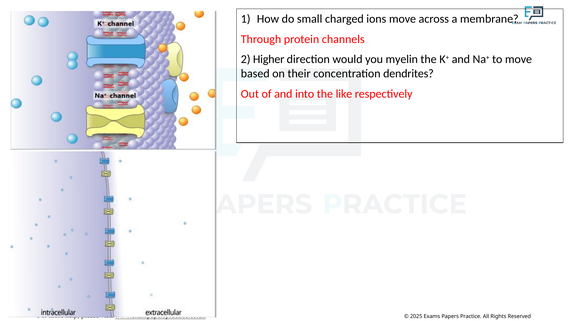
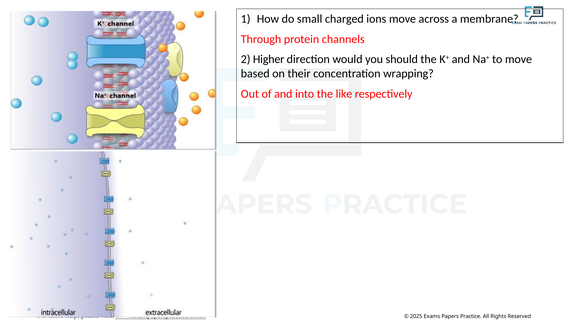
myelin: myelin -> should
dendrites: dendrites -> wrapping
